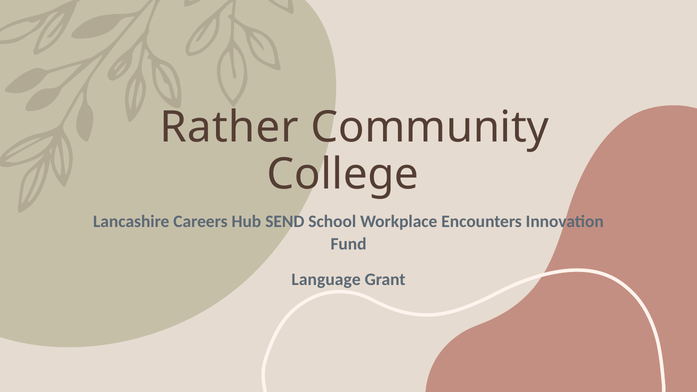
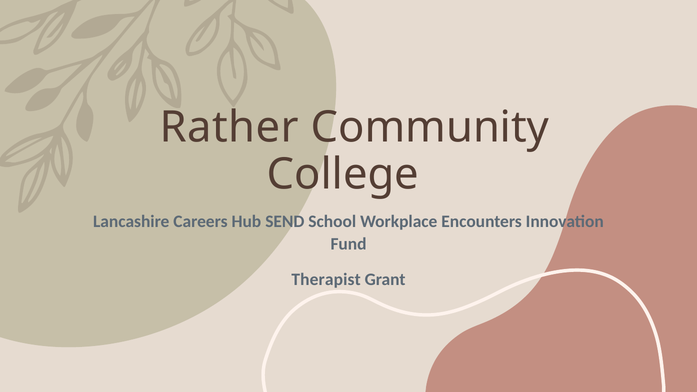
Language: Language -> Therapist
